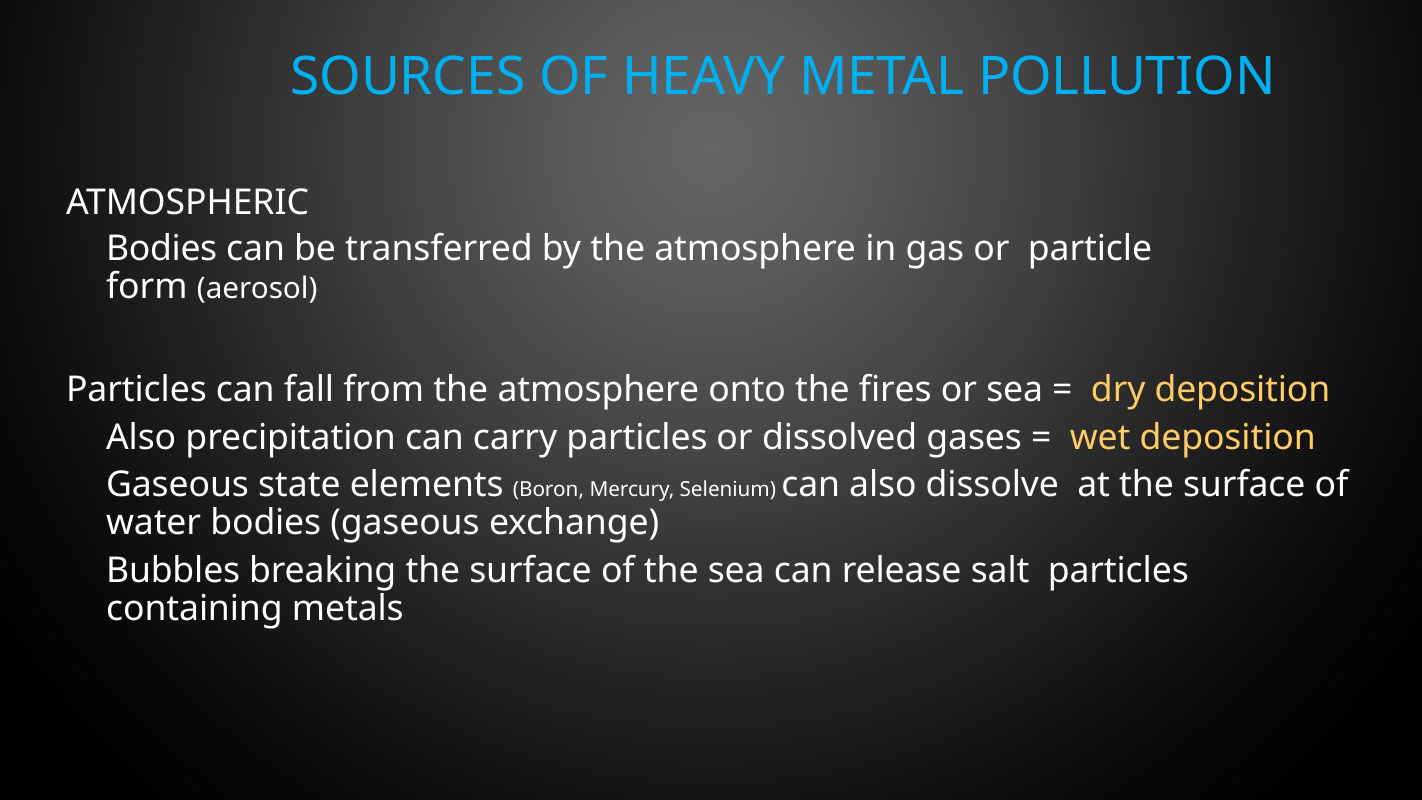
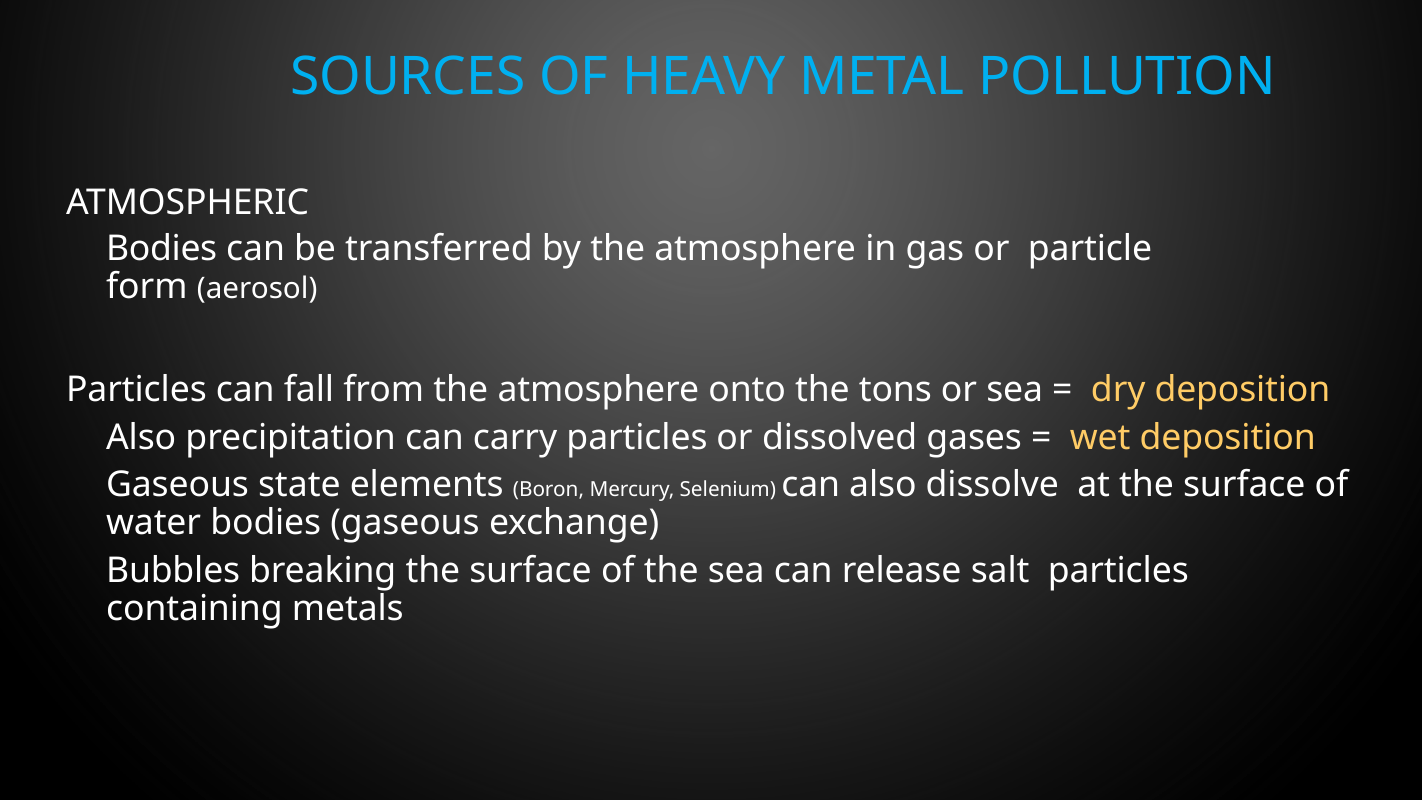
fires: fires -> tons
